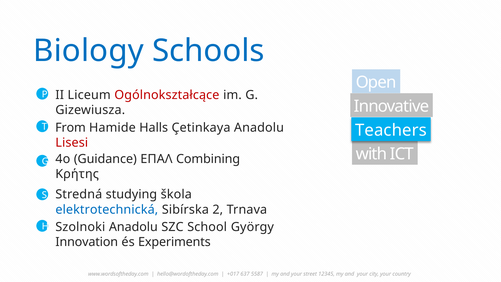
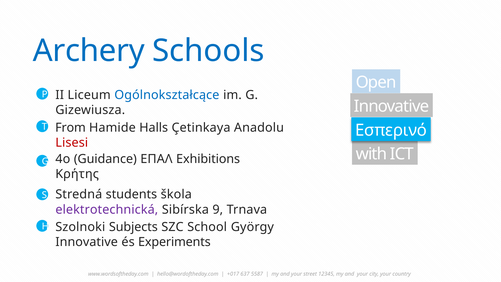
Biology: Biology -> Archery
Ogólnokształcące colour: red -> blue
Teachers: Teachers -> Εσπερινό
Combining: Combining -> Exhibitions
studying: studying -> students
elektrotechnická colour: blue -> purple
2: 2 -> 9
Szolnoki Anadolu: Anadolu -> Subjects
Innovation at (87, 242): Innovation -> Innovative
